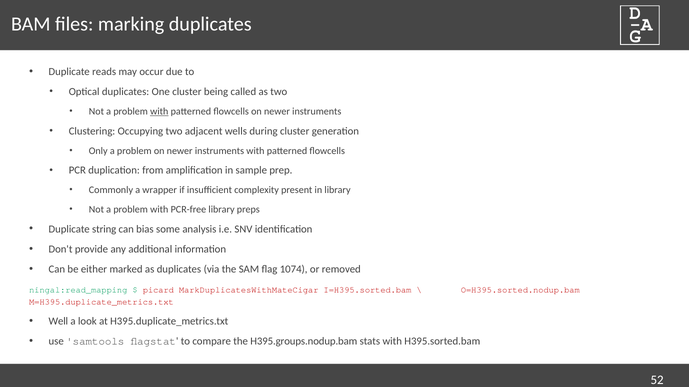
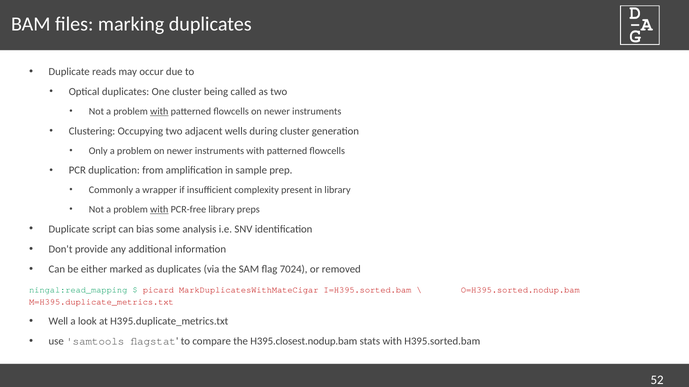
with at (159, 210) underline: none -> present
string: string -> script
1074: 1074 -> 7024
H395.groups.nodup.bam: H395.groups.nodup.bam -> H395.closest.nodup.bam
